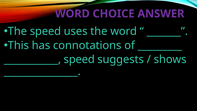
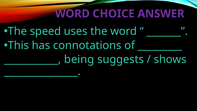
speed at (79, 59): speed -> being
